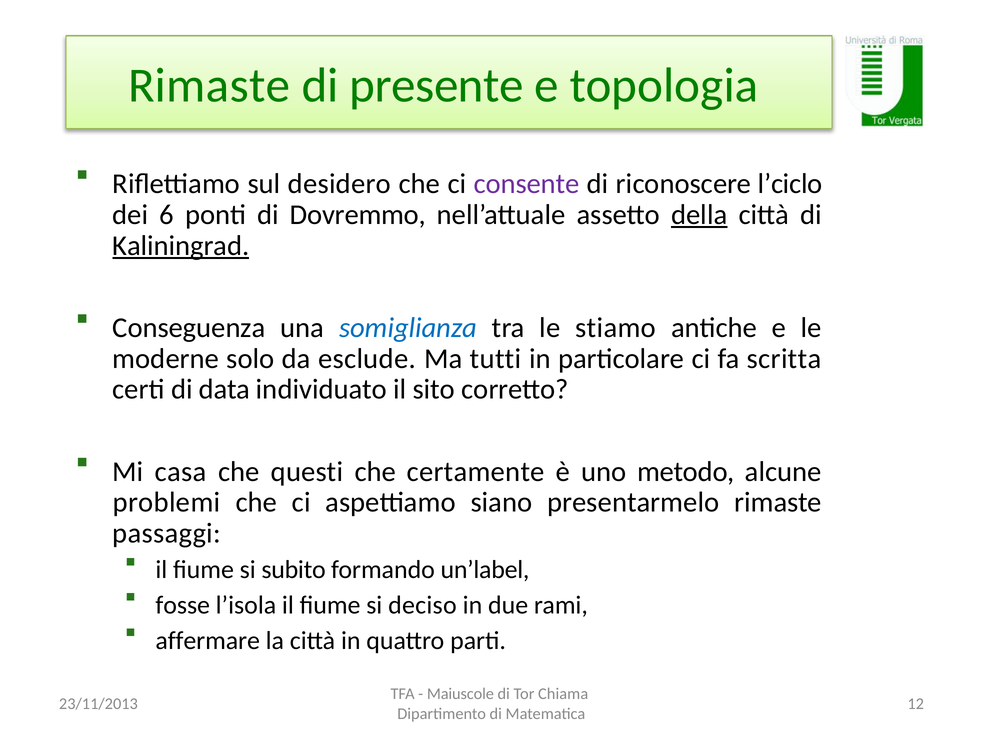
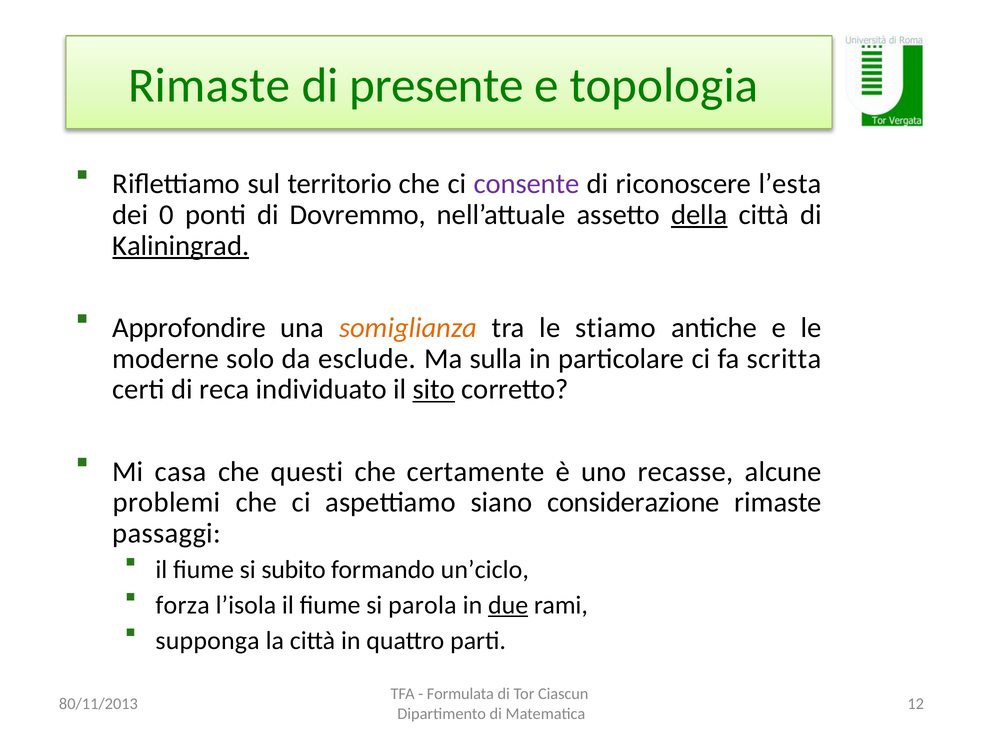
desidero: desidero -> territorio
l’ciclo: l’ciclo -> l’esta
6: 6 -> 0
Conseguenza: Conseguenza -> Approfondire
somiglianza colour: blue -> orange
tutti: tutti -> sulla
data: data -> reca
sito underline: none -> present
metodo: metodo -> recasse
presentarmelo: presentarmelo -> considerazione
un’label: un’label -> un’ciclo
fosse: fosse -> forza
deciso: deciso -> parola
due underline: none -> present
affermare: affermare -> supponga
Maiuscole: Maiuscole -> Formulata
Chiama: Chiama -> Ciascun
23/11/2013: 23/11/2013 -> 80/11/2013
